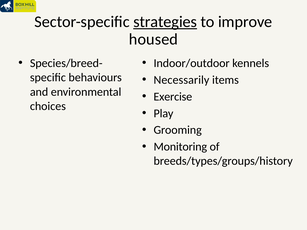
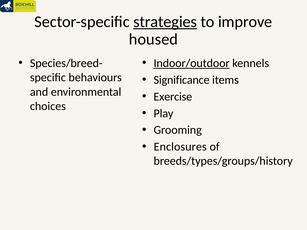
Indoor/outdoor underline: none -> present
Necessarily: Necessarily -> Significance
Monitoring: Monitoring -> Enclosures
